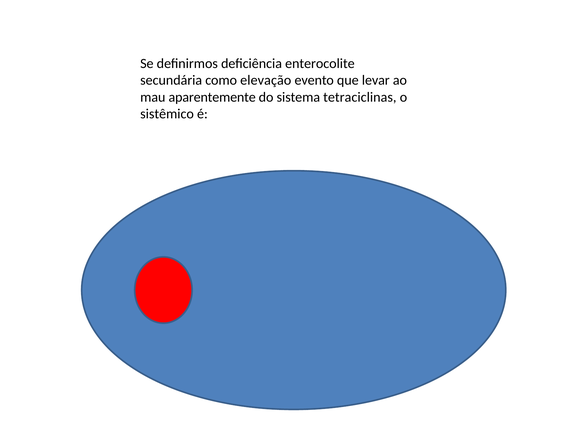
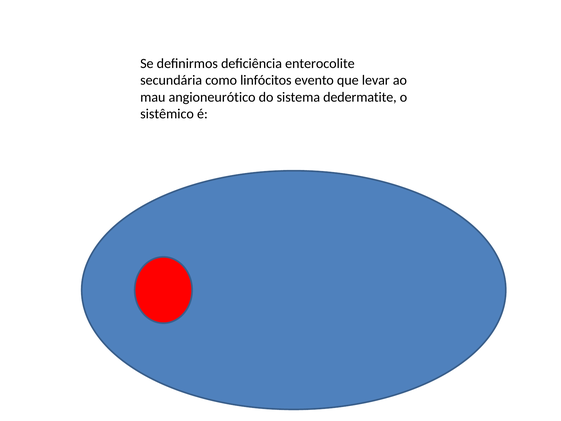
elevação: elevação -> linfócitos
aparentemente: aparentemente -> angioneurótico
tetraciclinas: tetraciclinas -> dedermatite
